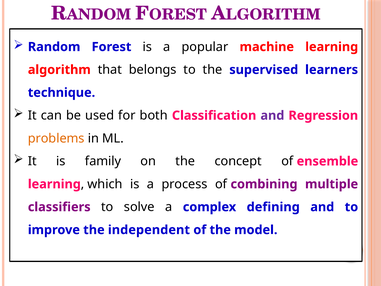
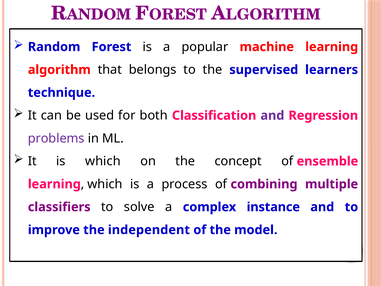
problems colour: orange -> purple
is family: family -> which
defining: defining -> instance
